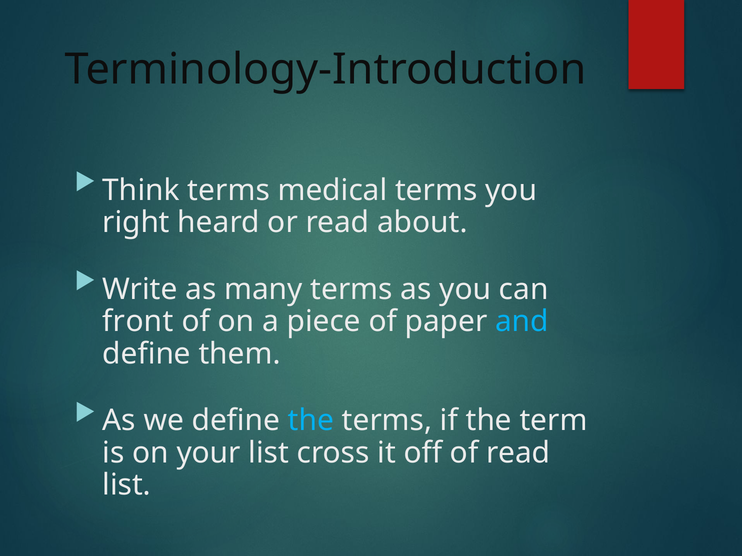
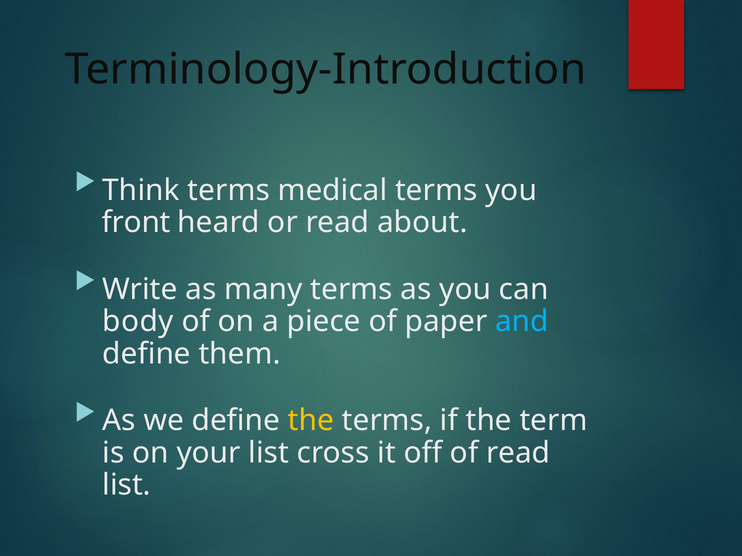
right: right -> front
front: front -> body
the at (311, 421) colour: light blue -> yellow
